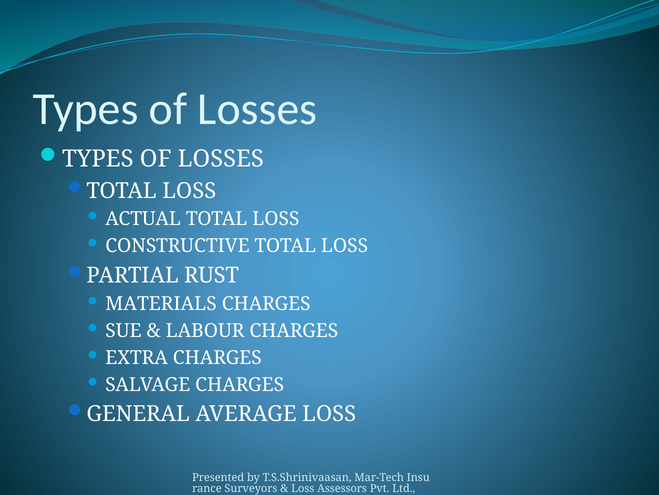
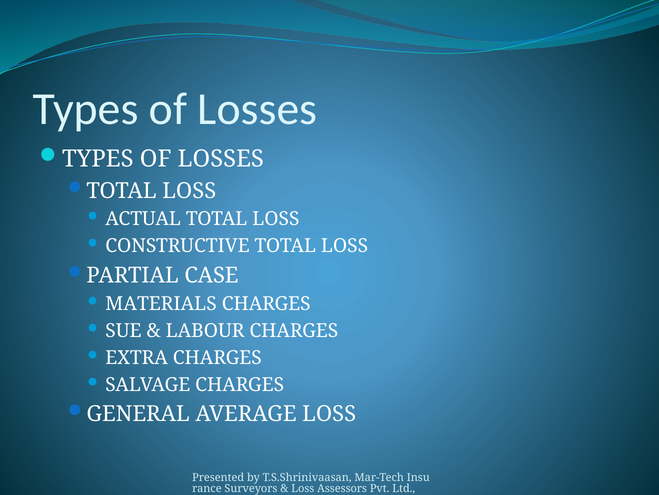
RUST: RUST -> CASE
